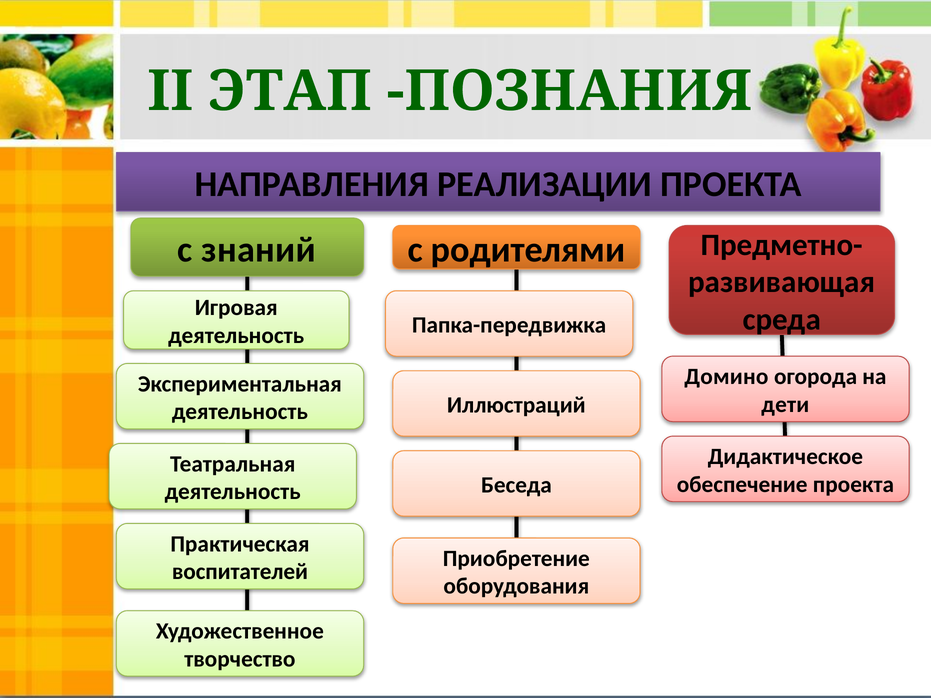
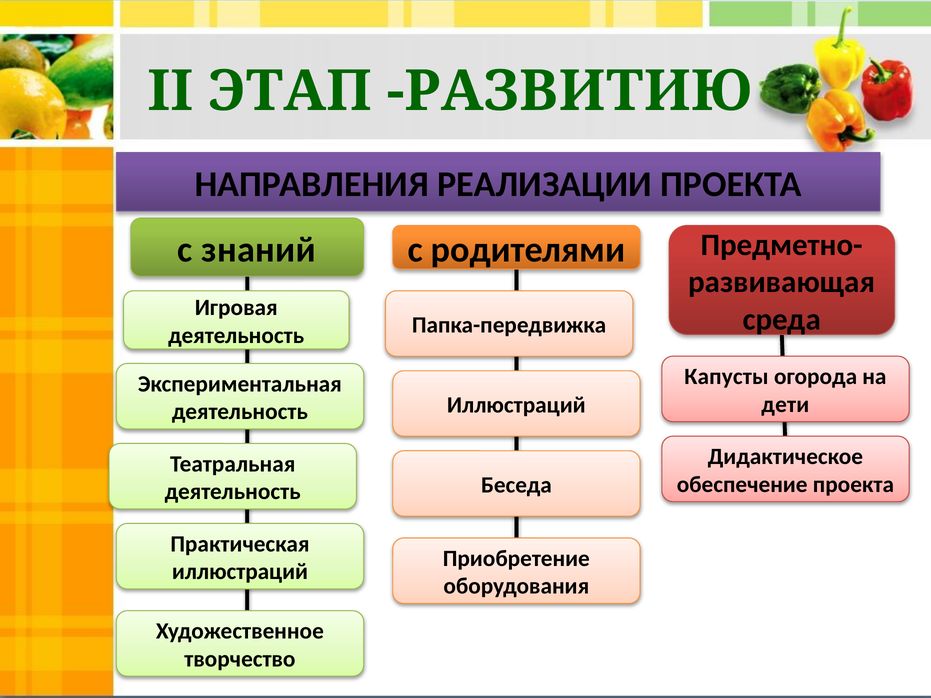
ПОЗНАНИЯ: ПОЗНАНИЯ -> РАЗВИТИЮ
Домино: Домино -> Капусты
воспитателей at (240, 572): воспитателей -> иллюстраций
